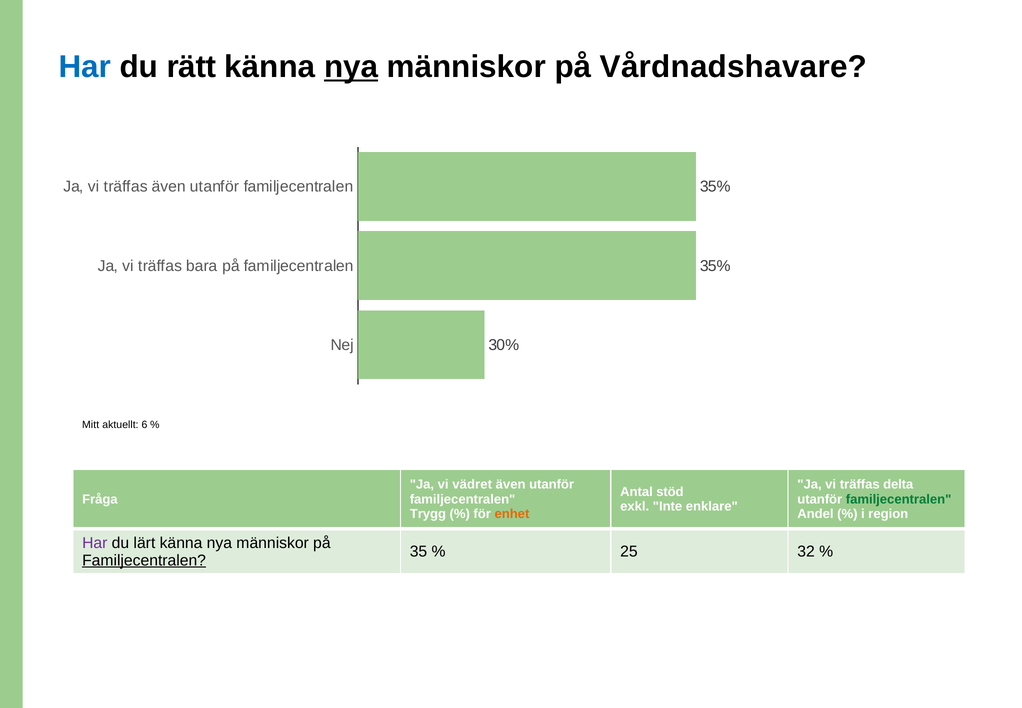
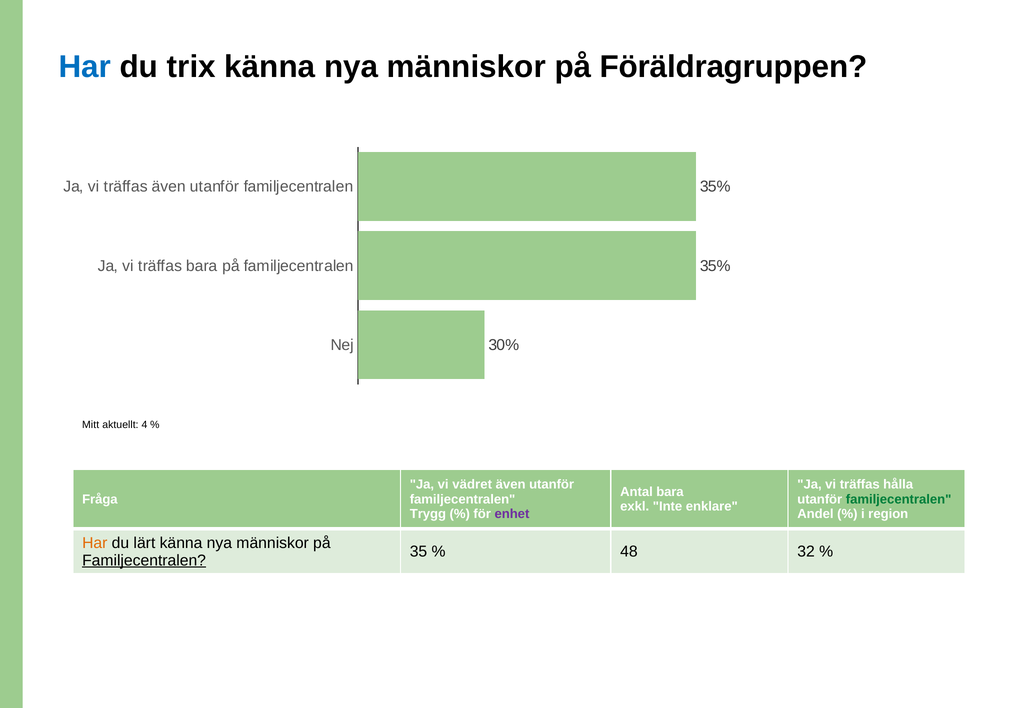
rätt: rätt -> trix
nya at (351, 67) underline: present -> none
Vårdnadshavare: Vårdnadshavare -> Föräldragruppen
6: 6 -> 4
delta: delta -> hålla
Antal stöd: stöd -> bara
enhet colour: orange -> purple
Har at (95, 542) colour: purple -> orange
25: 25 -> 48
